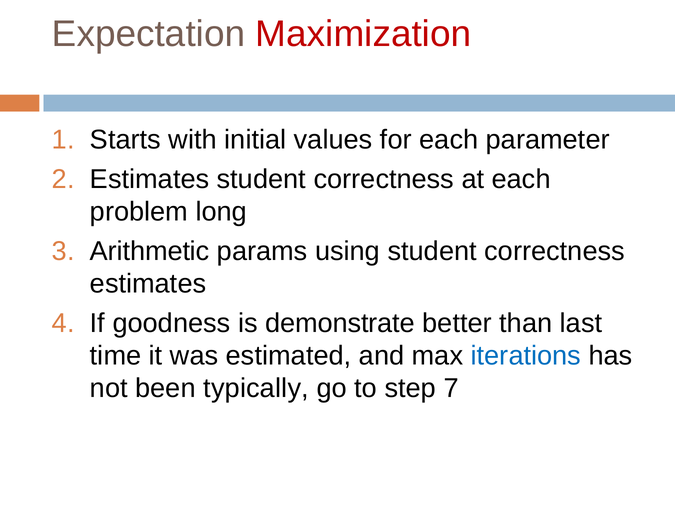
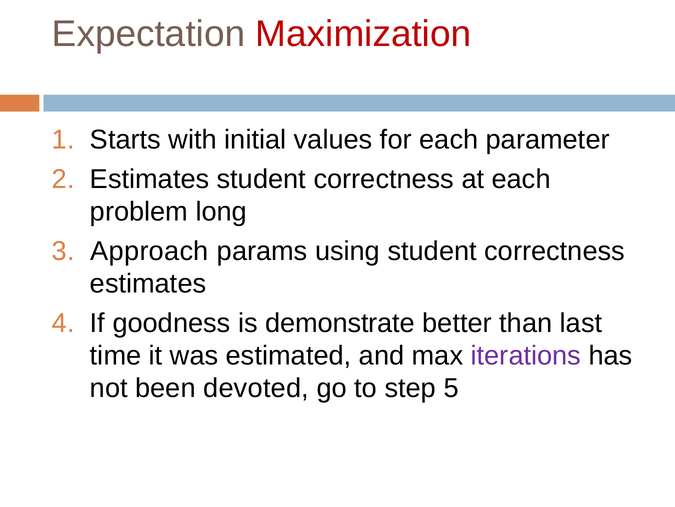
Arithmetic: Arithmetic -> Approach
iterations colour: blue -> purple
typically: typically -> devoted
7: 7 -> 5
